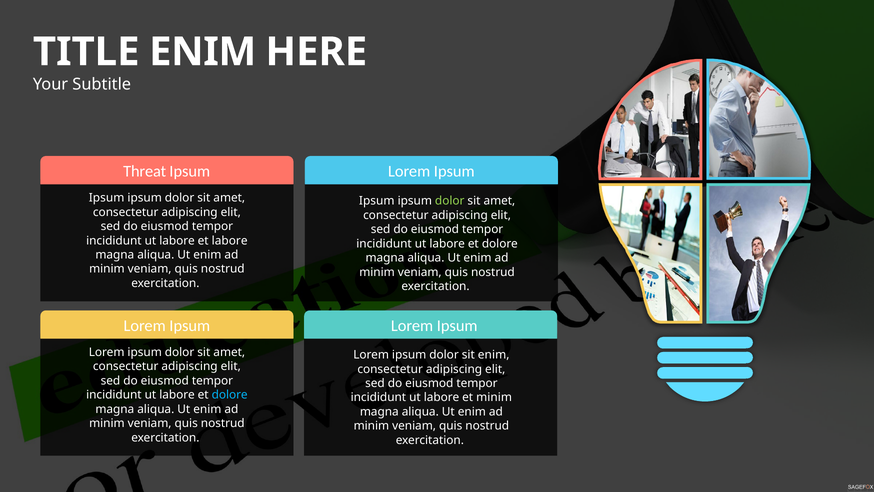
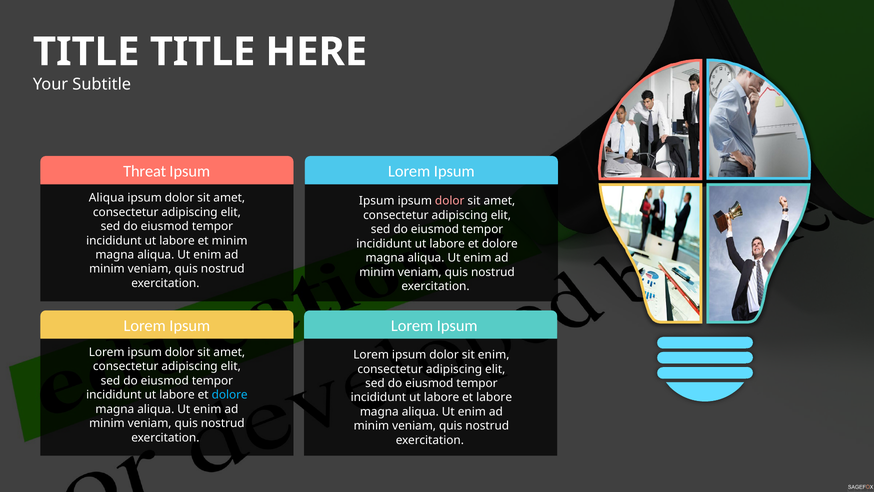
ENIM at (203, 52): ENIM -> TITLE
Ipsum at (107, 198): Ipsum -> Aliqua
dolor at (450, 201) colour: light green -> pink
et labore: labore -> minim
et minim: minim -> labore
